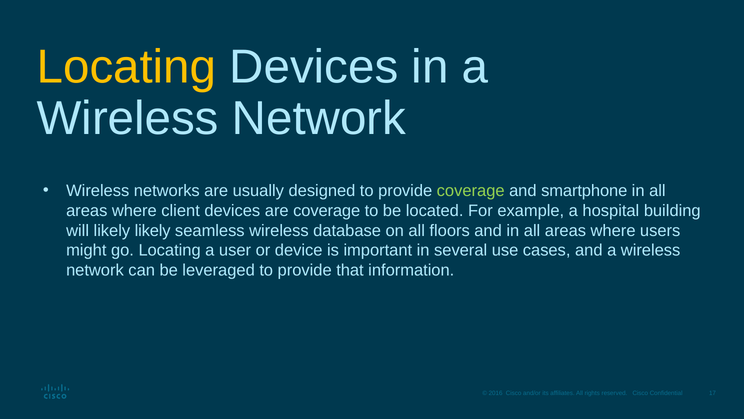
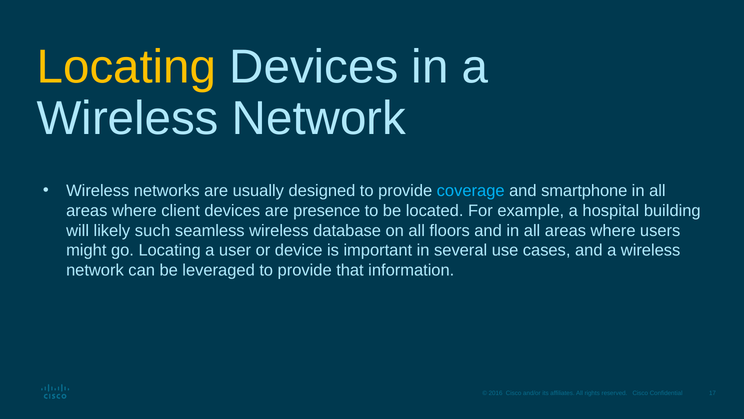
coverage at (471, 191) colour: light green -> light blue
are coverage: coverage -> presence
likely likely: likely -> such
